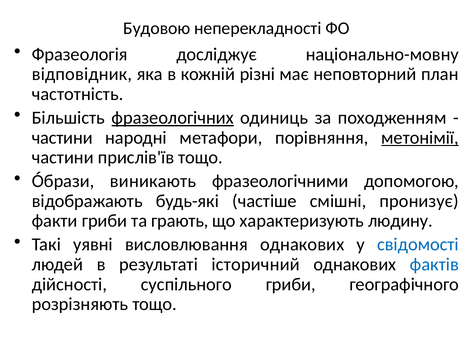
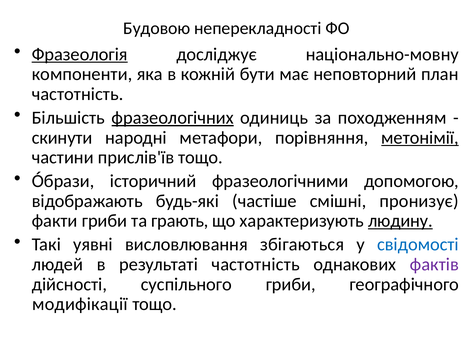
Фразеологія underline: none -> present
відповідник: відповідник -> компоненти
різні: різні -> бути
частини at (62, 138): частини -> скинути
виникають: виникають -> історичний
людину underline: none -> present
висловлювання однакових: однакових -> збігаються
результаті історичний: історичний -> частотність
фактів colour: blue -> purple
розрізняють: розрізняють -> модифікації
